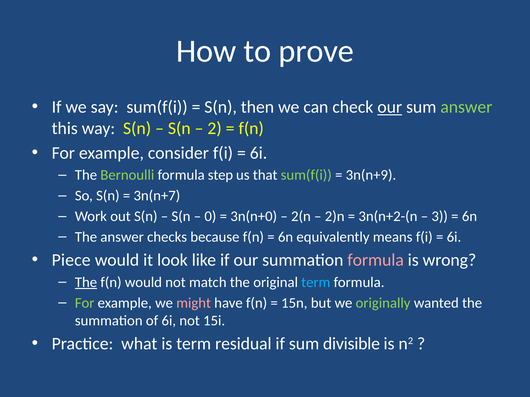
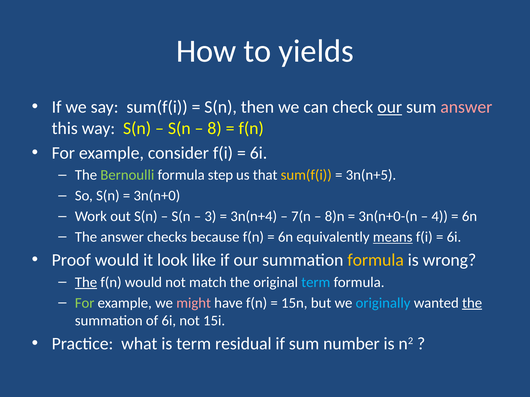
prove: prove -> yields
answer at (466, 107) colour: light green -> pink
2: 2 -> 8
sum(f(i at (306, 175) colour: light green -> yellow
3n(n+9: 3n(n+9 -> 3n(n+5
3n(n+7: 3n(n+7 -> 3n(n+0
0: 0 -> 3
3n(n+0: 3n(n+0 -> 3n(n+4
2(n: 2(n -> 7(n
2)n: 2)n -> 8)n
3n(n+2-(n: 3n(n+2-(n -> 3n(n+0-(n
3: 3 -> 4
means underline: none -> present
Piece: Piece -> Proof
formula at (376, 260) colour: pink -> yellow
originally colour: light green -> light blue
the at (472, 303) underline: none -> present
divisible: divisible -> number
